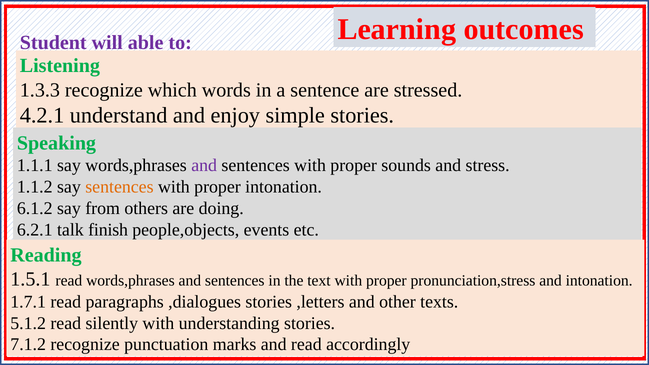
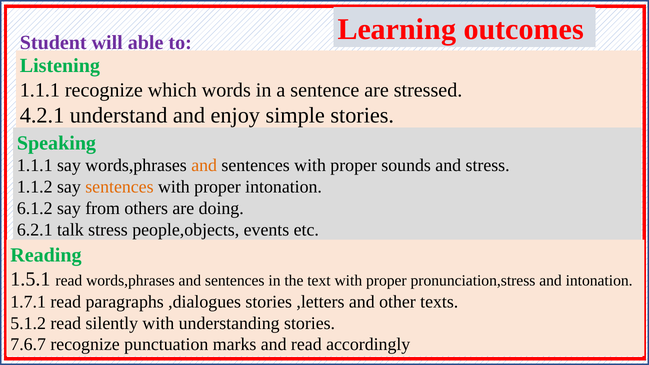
1.3.3 at (40, 90): 1.3.3 -> 1.1.1
and at (204, 166) colour: purple -> orange
talk finish: finish -> stress
7.1.2: 7.1.2 -> 7.6.7
